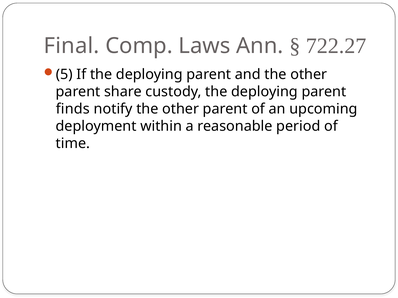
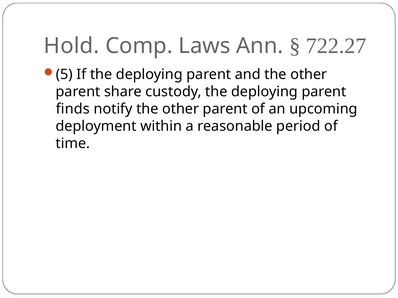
Final: Final -> Hold
